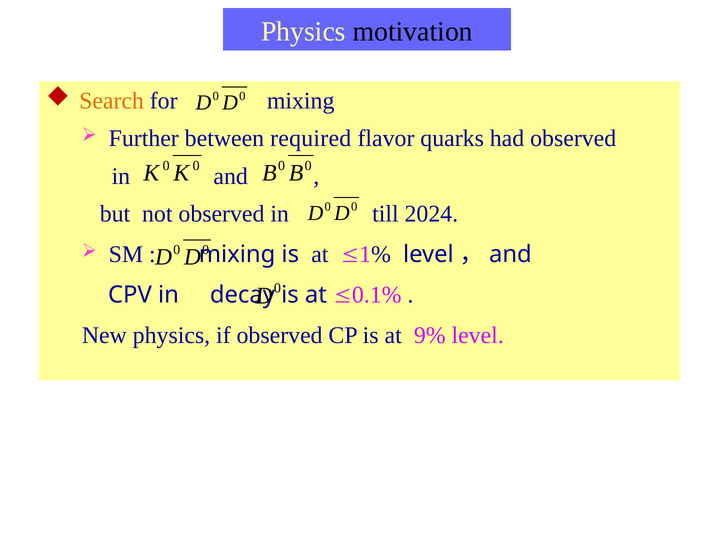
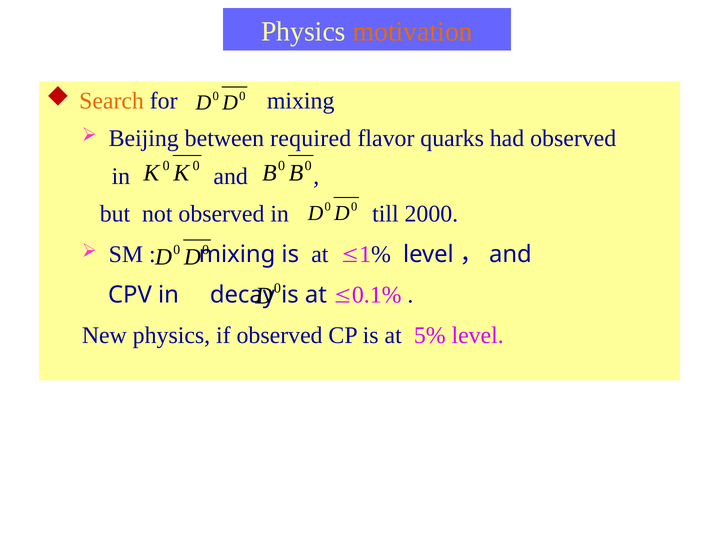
motivation colour: black -> orange
Further: Further -> Beijing
2024: 2024 -> 2000
9%: 9% -> 5%
